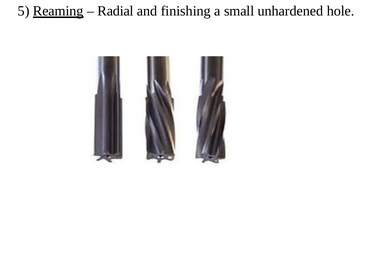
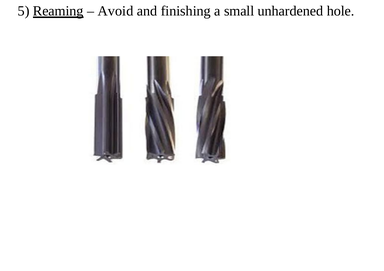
Radial: Radial -> Avoid
